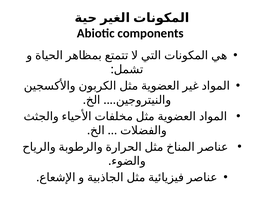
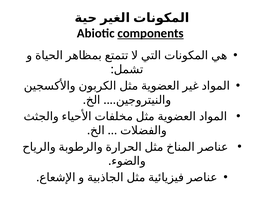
components underline: none -> present
